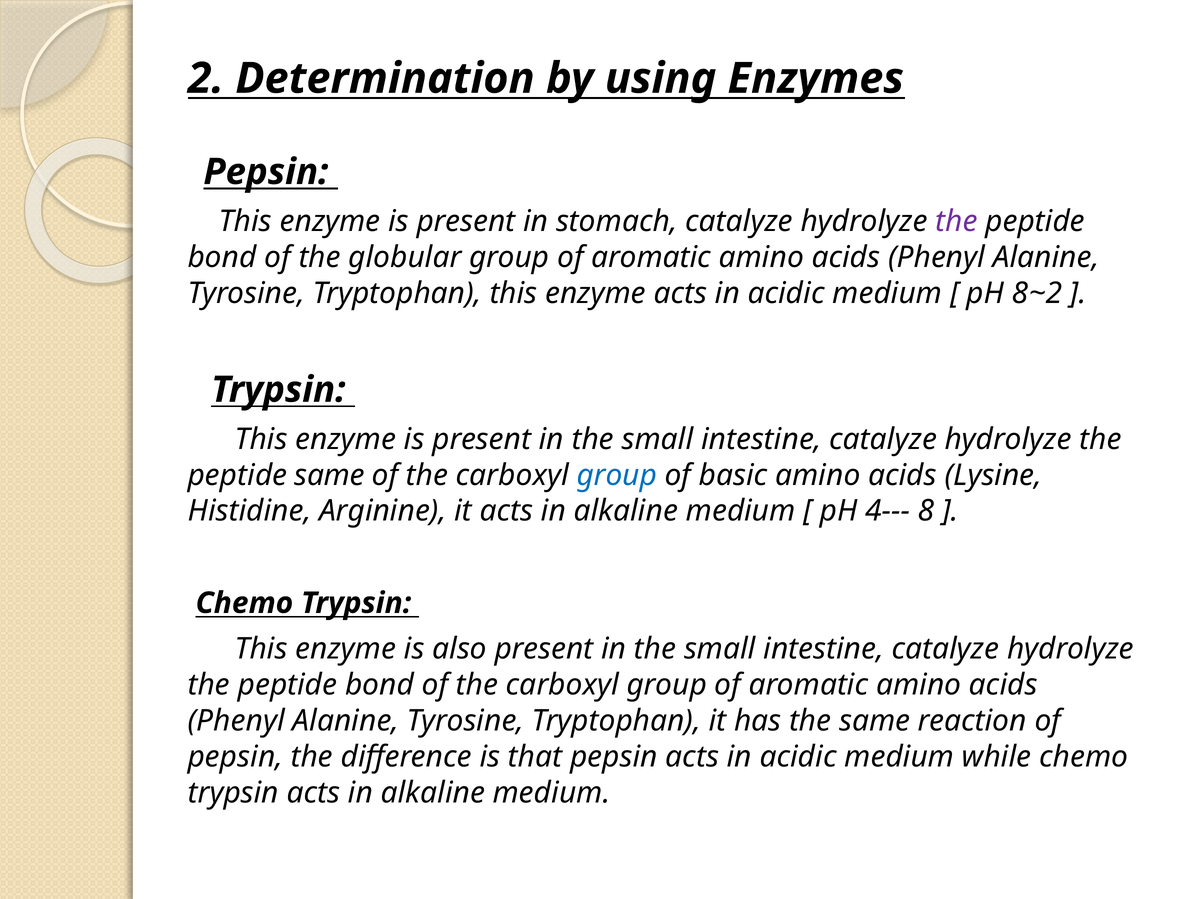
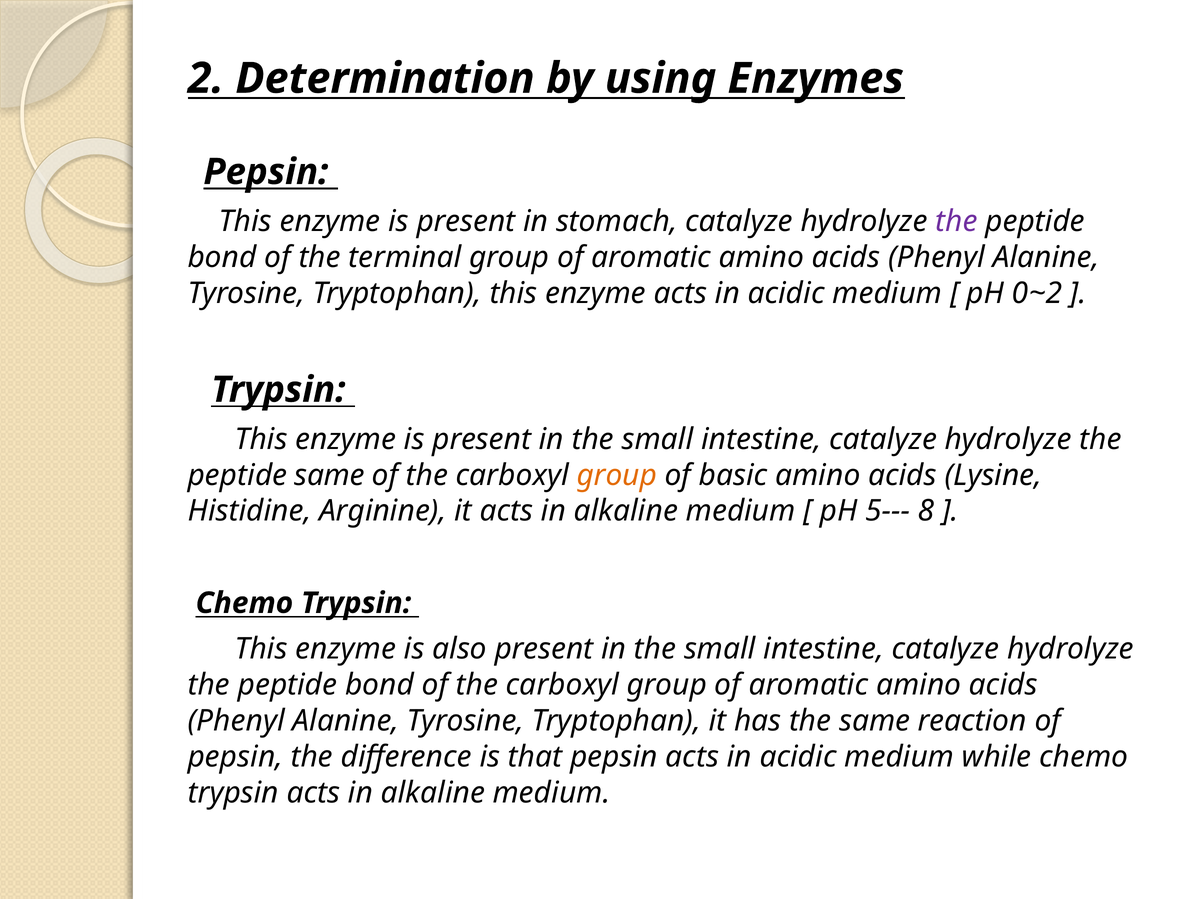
globular: globular -> terminal
8~2: 8~2 -> 0~2
group at (617, 475) colour: blue -> orange
4---: 4--- -> 5---
